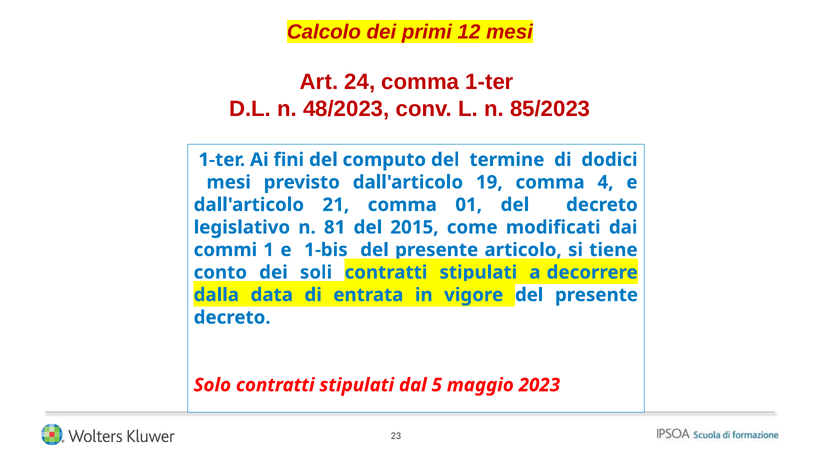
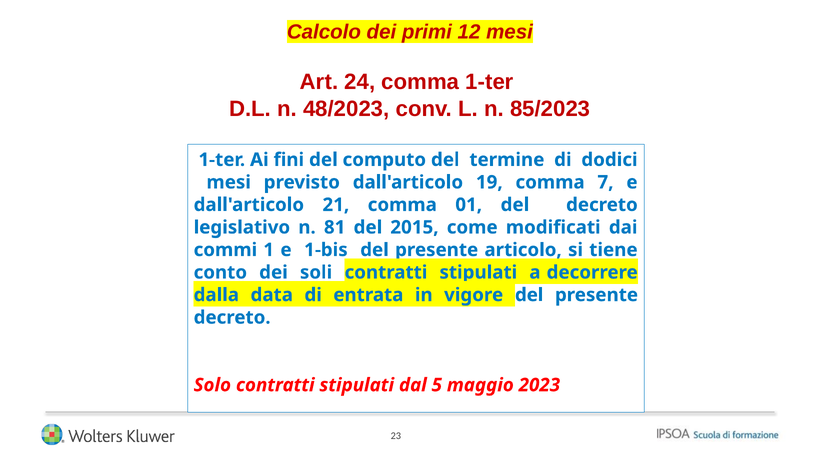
4: 4 -> 7
